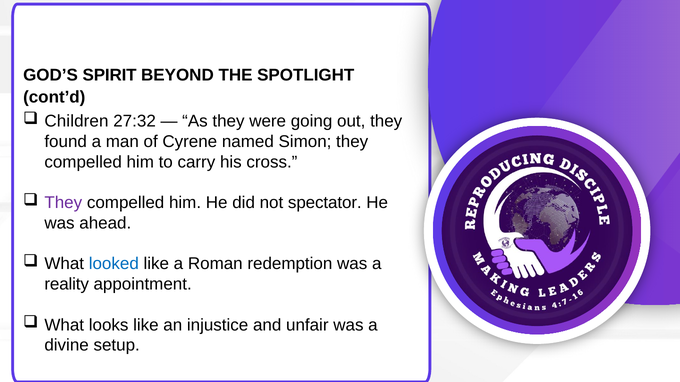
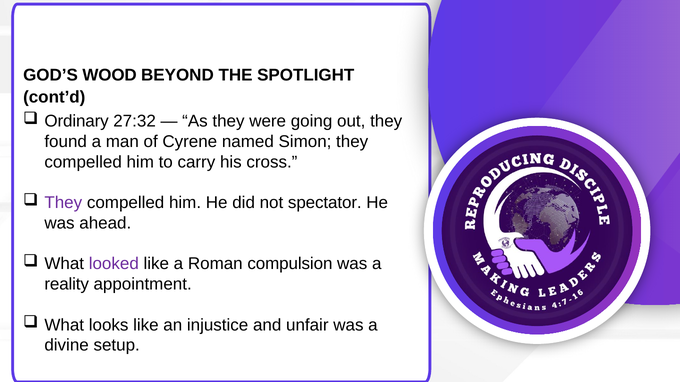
SPIRIT: SPIRIT -> WOOD
Children: Children -> Ordinary
looked colour: blue -> purple
redemption: redemption -> compulsion
